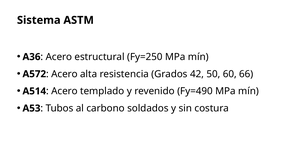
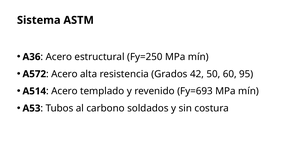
66: 66 -> 95
Fy=490: Fy=490 -> Fy=693
